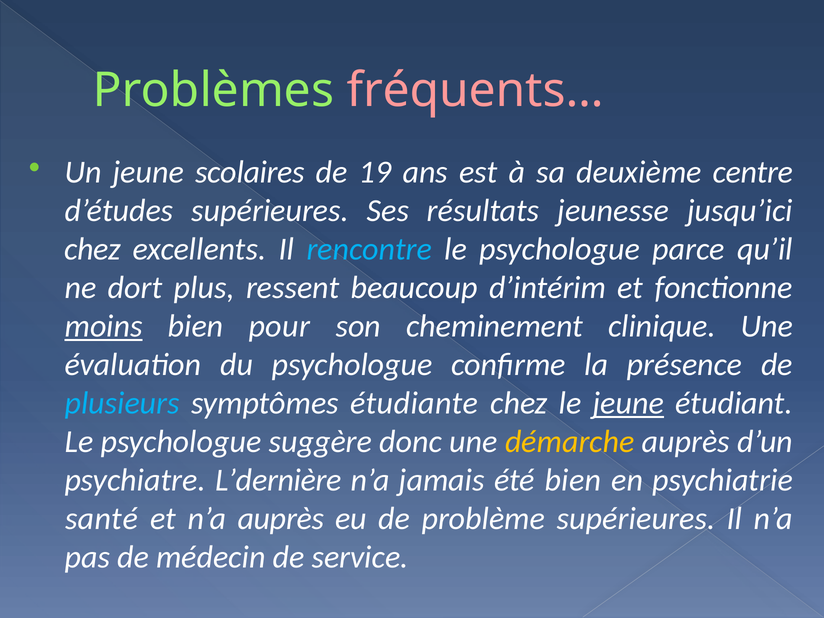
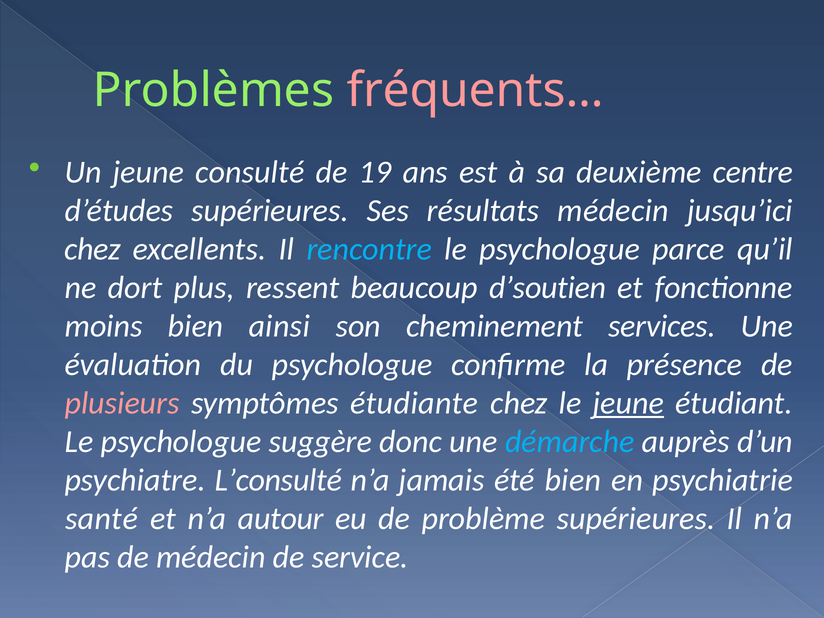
scolaires: scolaires -> consulté
résultats jeunesse: jeunesse -> médecin
d’intérim: d’intérim -> d’soutien
moins underline: present -> none
pour: pour -> ainsi
clinique: clinique -> services
plusieurs colour: light blue -> pink
démarche colour: yellow -> light blue
L’dernière: L’dernière -> L’consulté
n’a auprès: auprès -> autour
